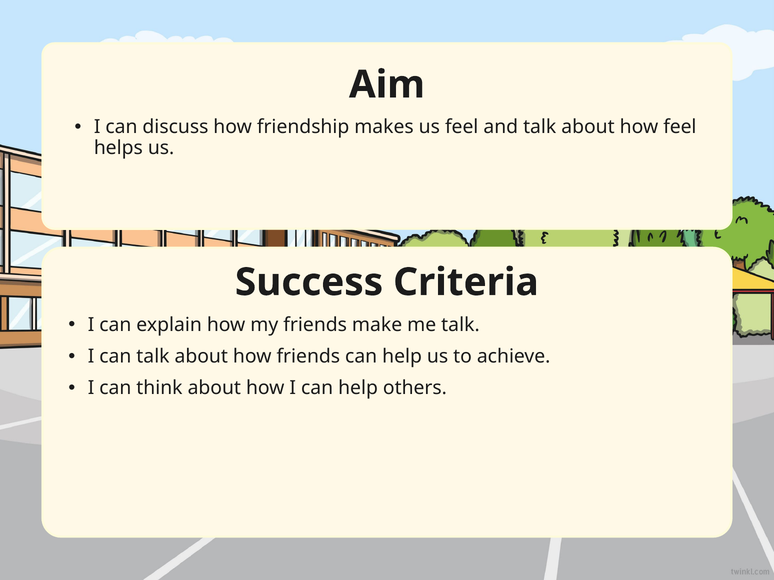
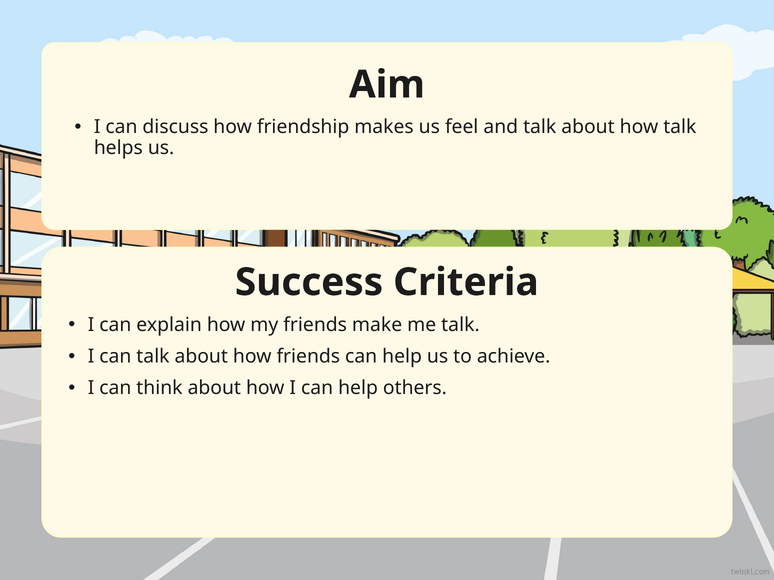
how feel: feel -> talk
